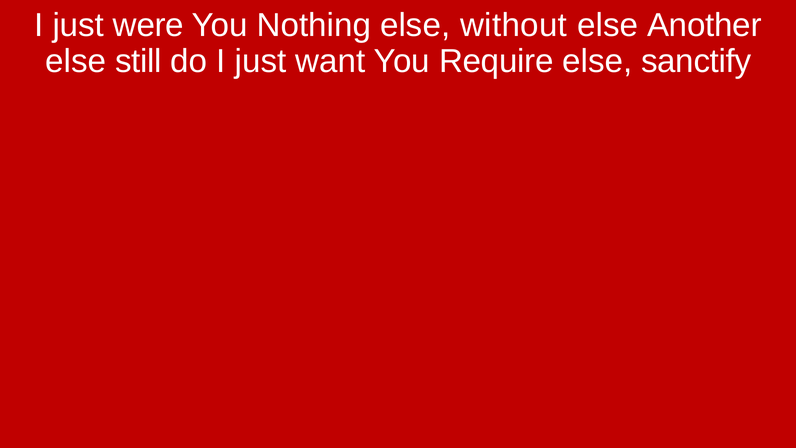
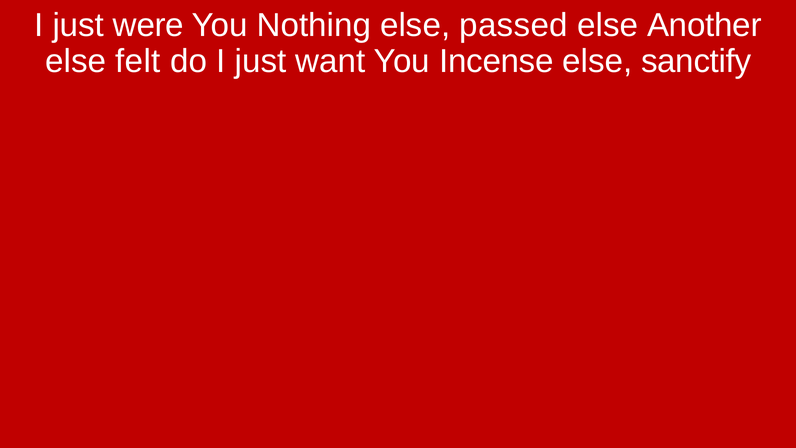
without: without -> passed
still: still -> felt
Require: Require -> Incense
